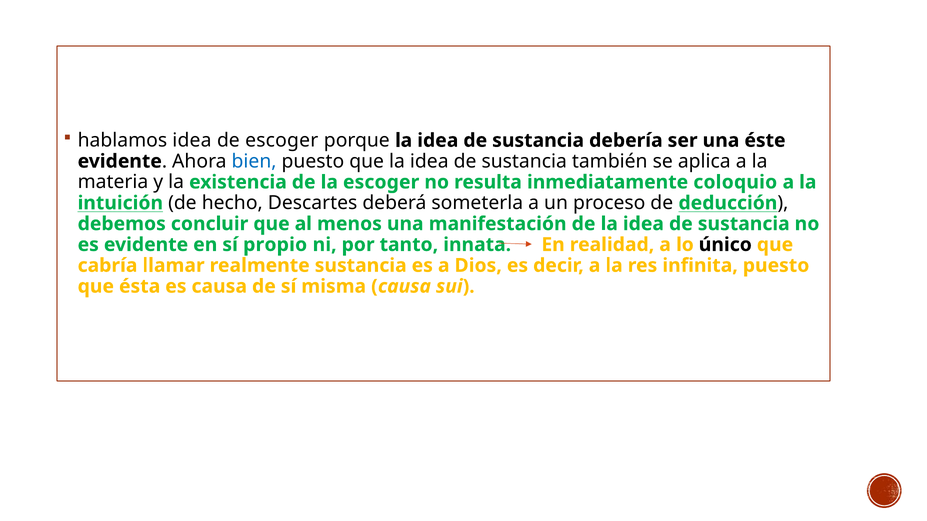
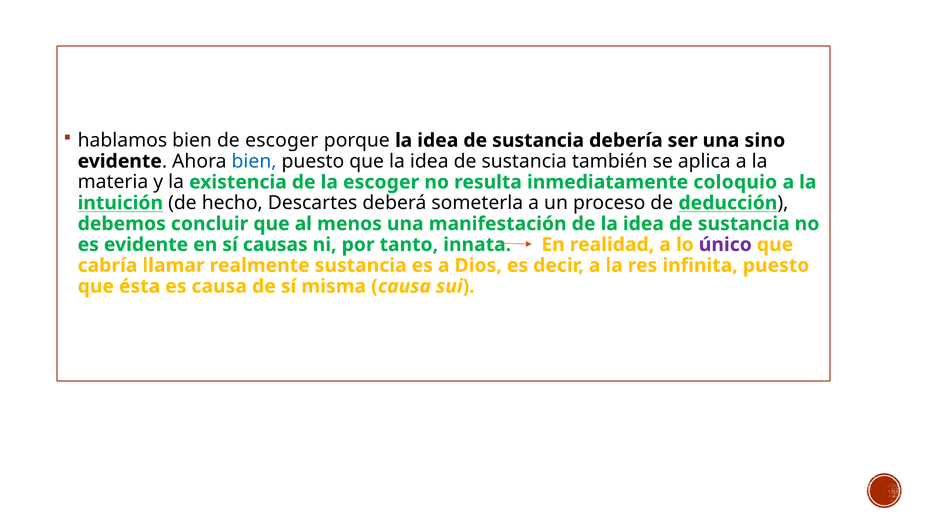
hablamos idea: idea -> bien
éste: éste -> sino
propio: propio -> causas
único colour: black -> purple
